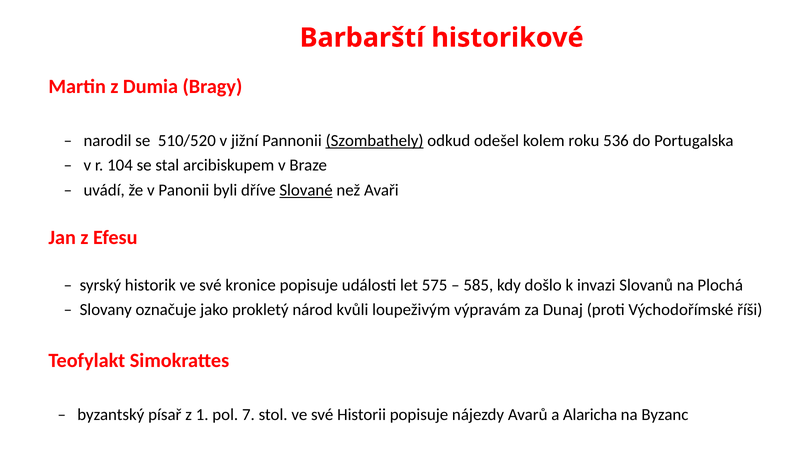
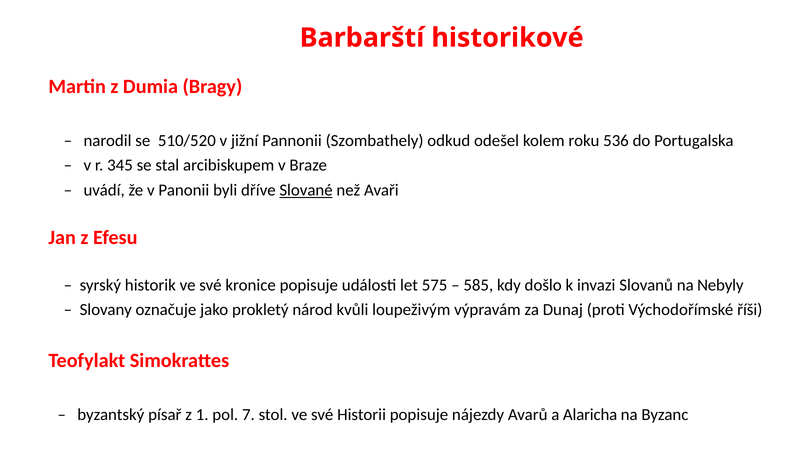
Szombathely underline: present -> none
104: 104 -> 345
Plochá: Plochá -> Nebyly
